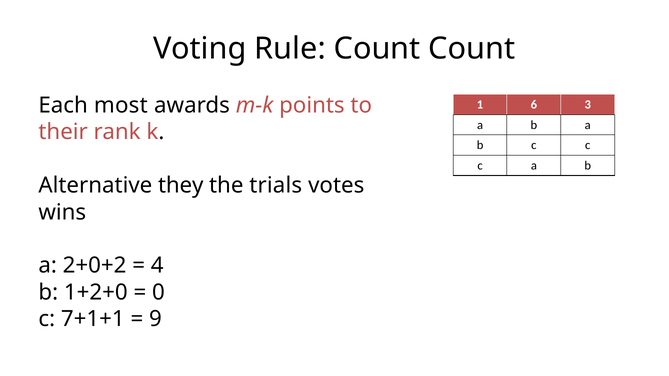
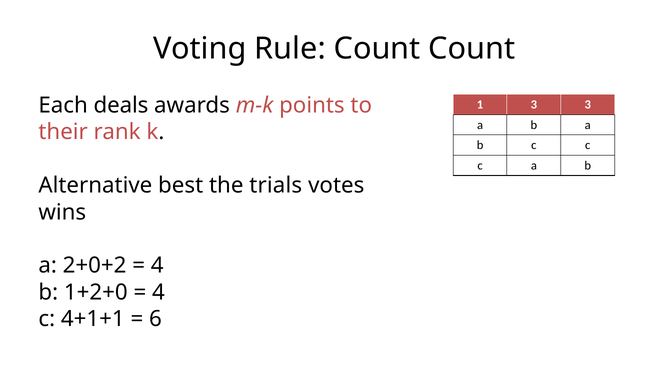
most: most -> deals
1 6: 6 -> 3
they: they -> best
0 at (158, 293): 0 -> 4
7+1+1: 7+1+1 -> 4+1+1
9: 9 -> 6
